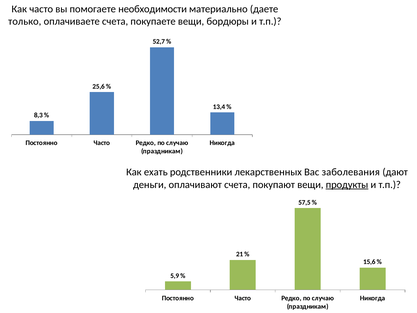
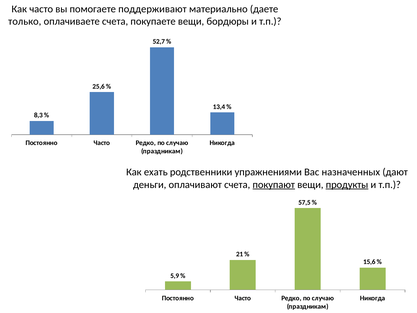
необходимости: необходимости -> поддерживают
лекарственных: лекарственных -> упражнениями
заболевания: заболевания -> назначенных
покупают underline: none -> present
